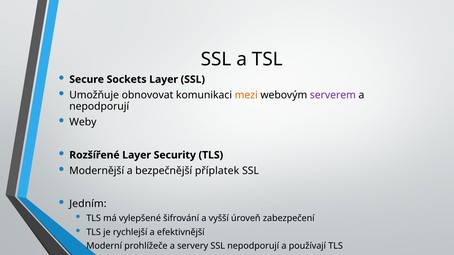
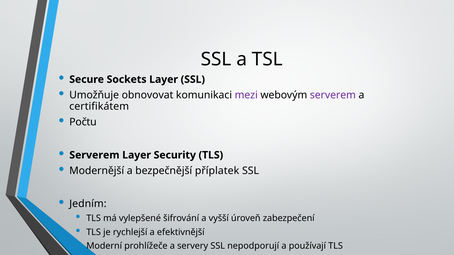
mezi colour: orange -> purple
nepodporují at (99, 107): nepodporují -> certifikátem
Weby: Weby -> Počtu
Rozšířené at (94, 155): Rozšířené -> Serverem
